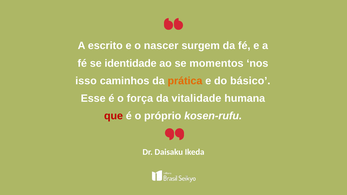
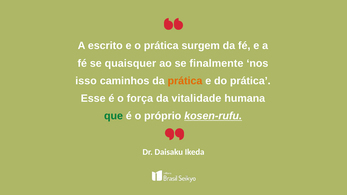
o nascer: nascer -> prática
identidade: identidade -> quaisquer
momentos: momentos -> finalmente
do básico: básico -> prática
que colour: red -> green
kosen-rufu underline: none -> present
